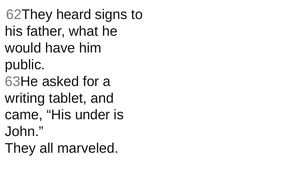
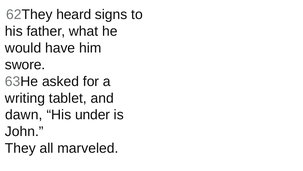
public: public -> swore
came: came -> dawn
